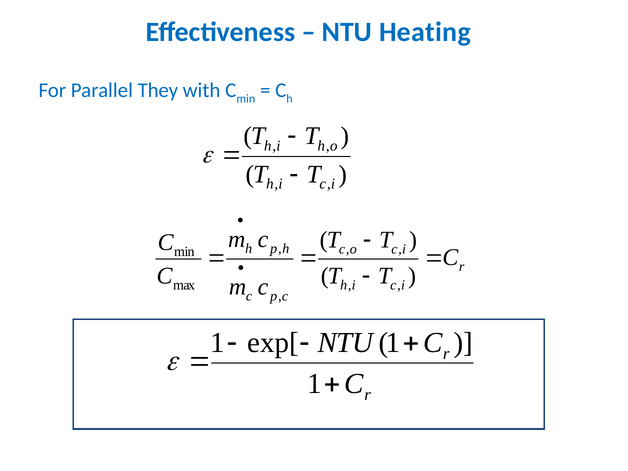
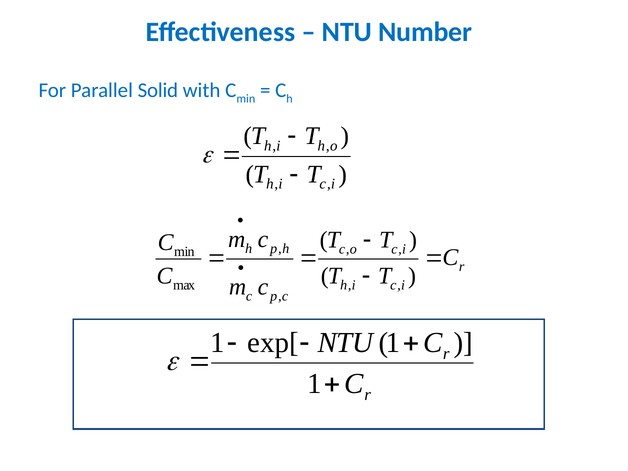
Heating: Heating -> Number
They: They -> Solid
